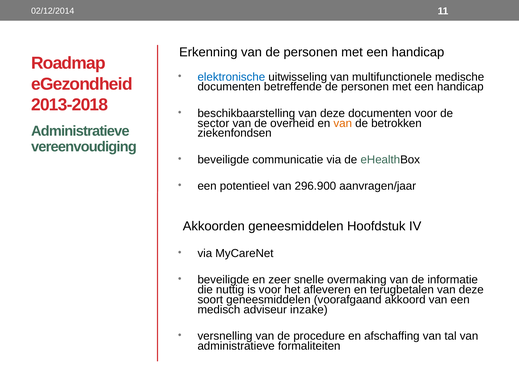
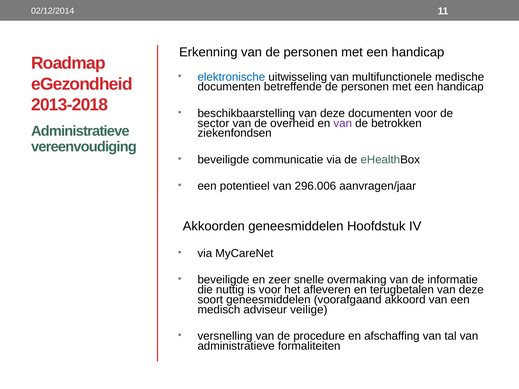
van at (343, 123) colour: orange -> purple
296.900: 296.900 -> 296.006
inzake: inzake -> veilige
